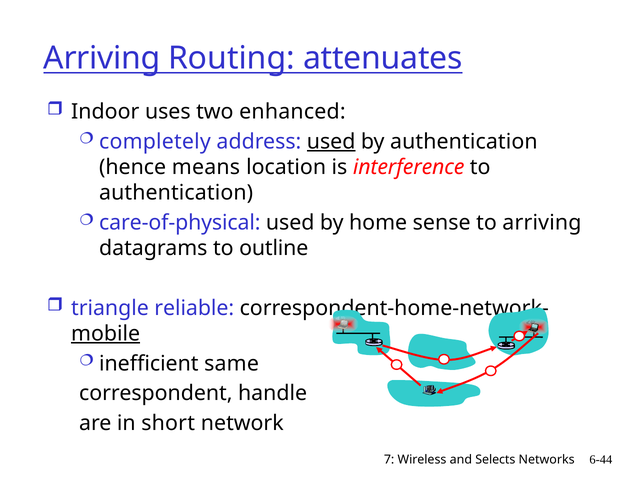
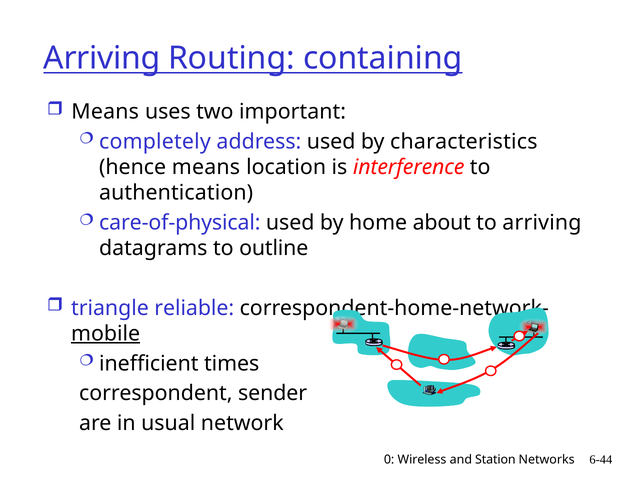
attenuates: attenuates -> containing
Indoor at (105, 112): Indoor -> Means
enhanced: enhanced -> important
used at (331, 142) underline: present -> none
by authentication: authentication -> characteristics
sense: sense -> about
same: same -> times
handle: handle -> sender
short: short -> usual
7: 7 -> 0
Selects: Selects -> Station
